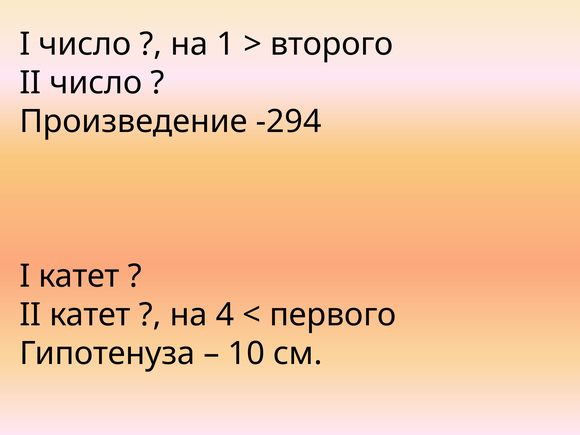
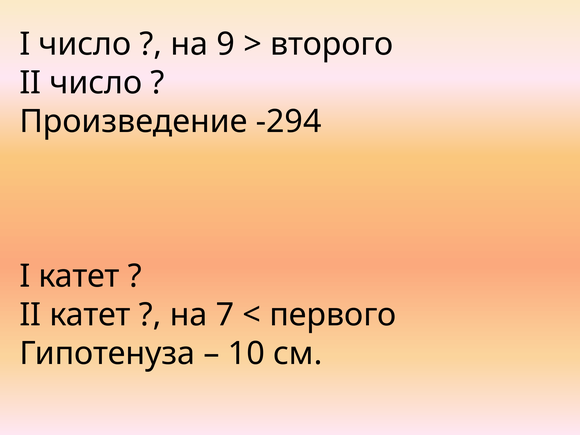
1: 1 -> 9
4: 4 -> 7
